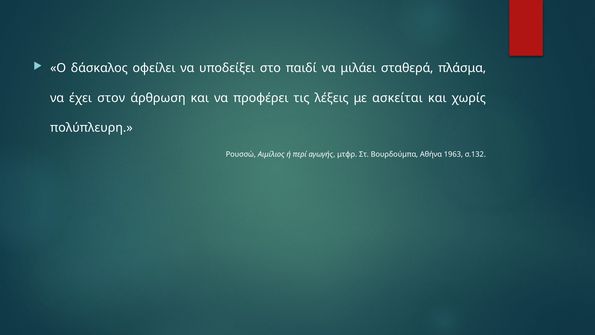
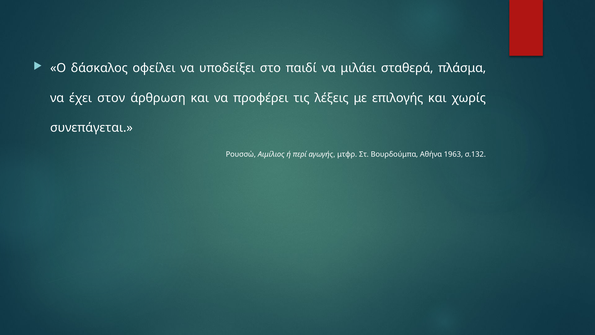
ασκείται: ασκείται -> επιλογής
πολύπλευρη: πολύπλευρη -> συνεπάγεται
